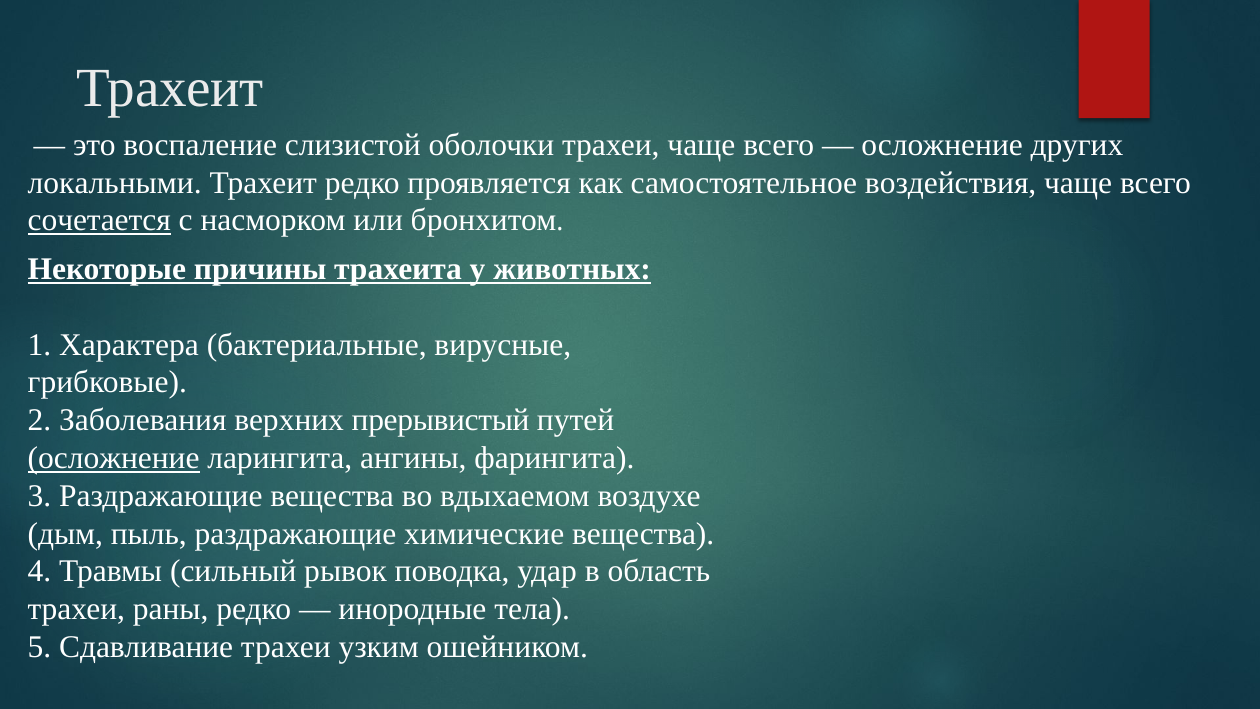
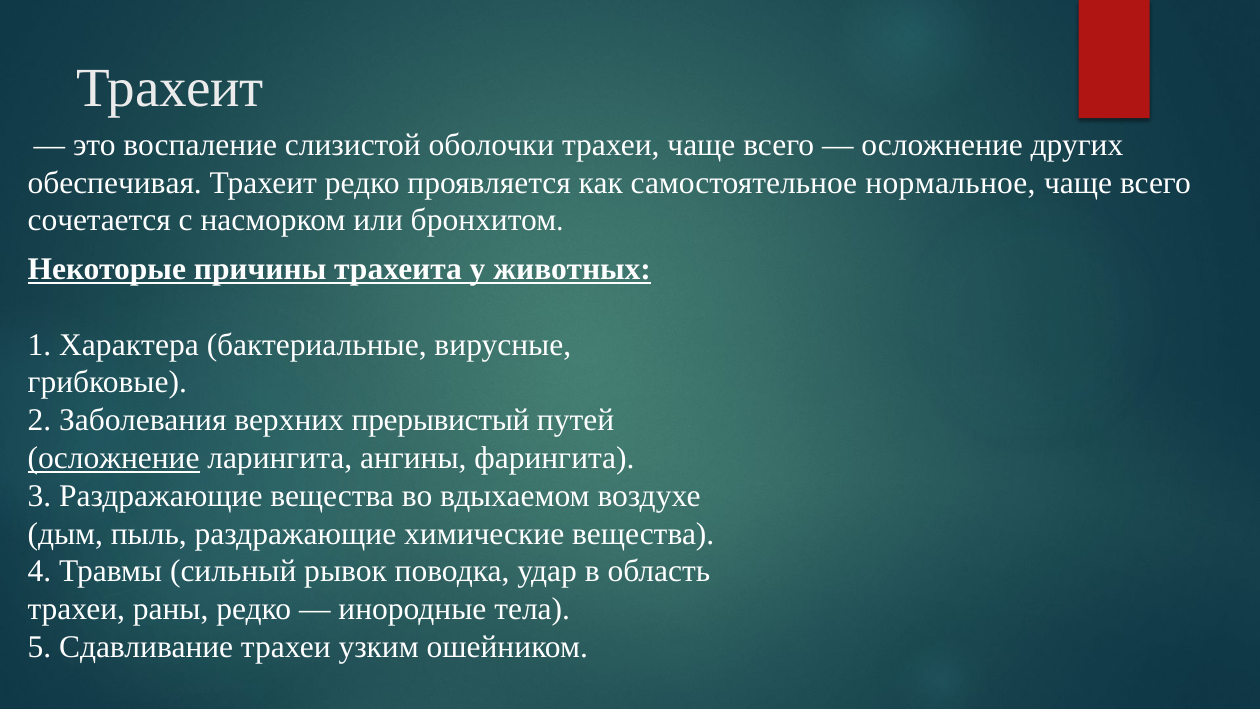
локальными: локальными -> обеспечивая
воздействия: воздействия -> нормальное
сочетается underline: present -> none
